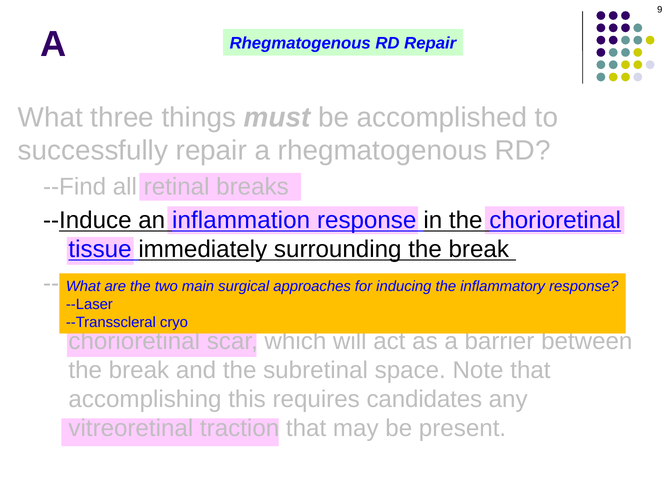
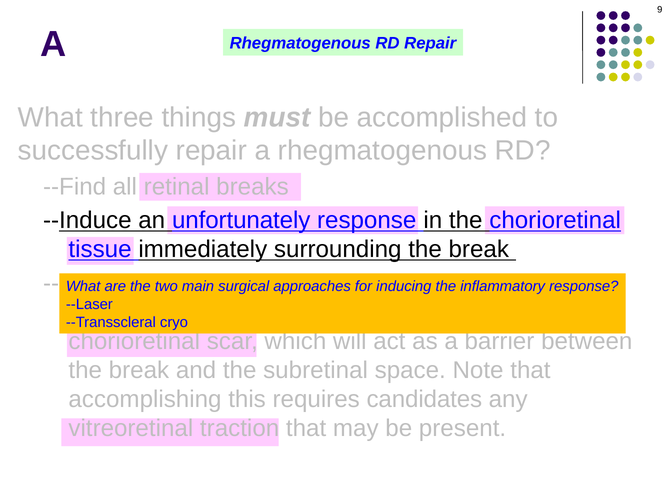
inflammation: inflammation -> unfortunately
